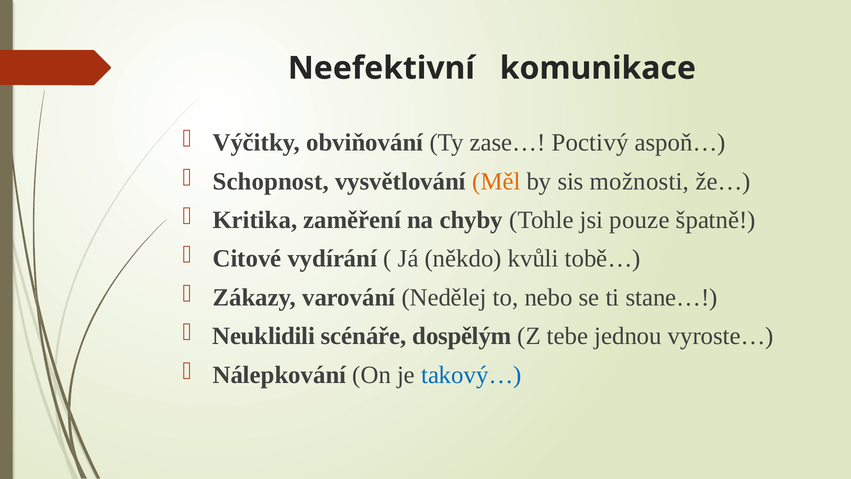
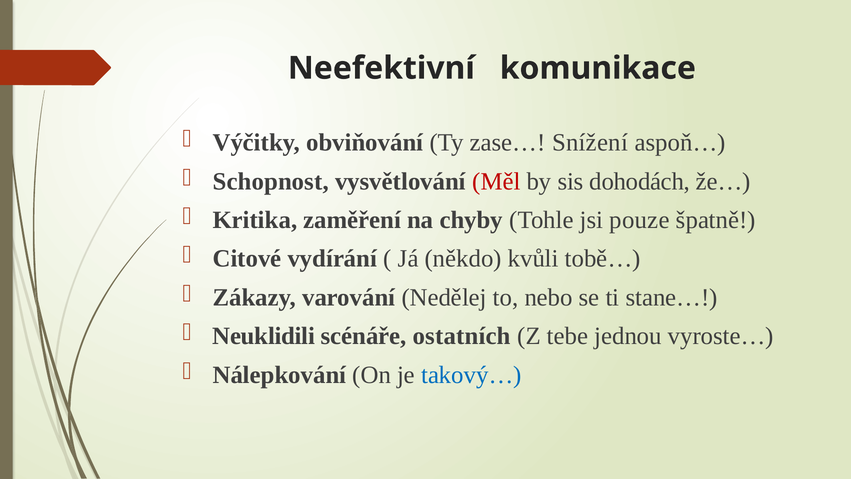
Poctivý: Poctivý -> Snížení
Měl colour: orange -> red
možnosti: možnosti -> dohodách
dospělým: dospělým -> ostatních
